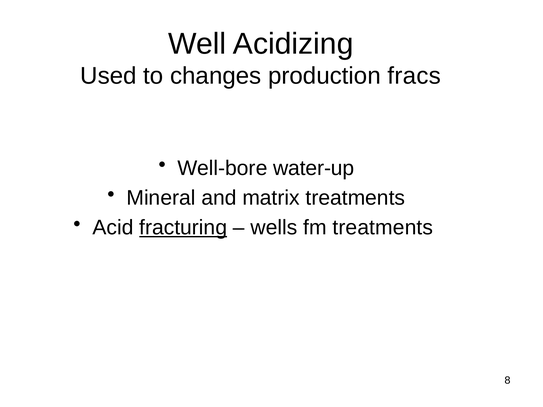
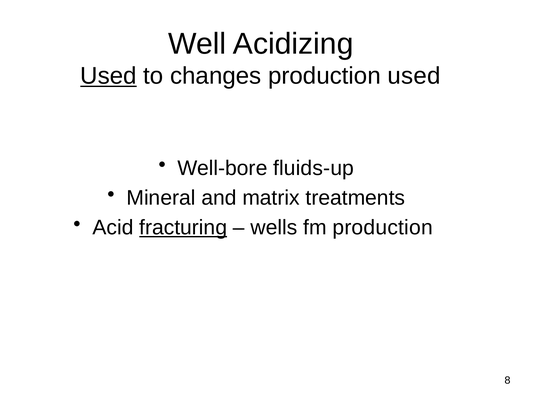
Used at (108, 76) underline: none -> present
production fracs: fracs -> used
water-up: water-up -> fluids-up
fm treatments: treatments -> production
